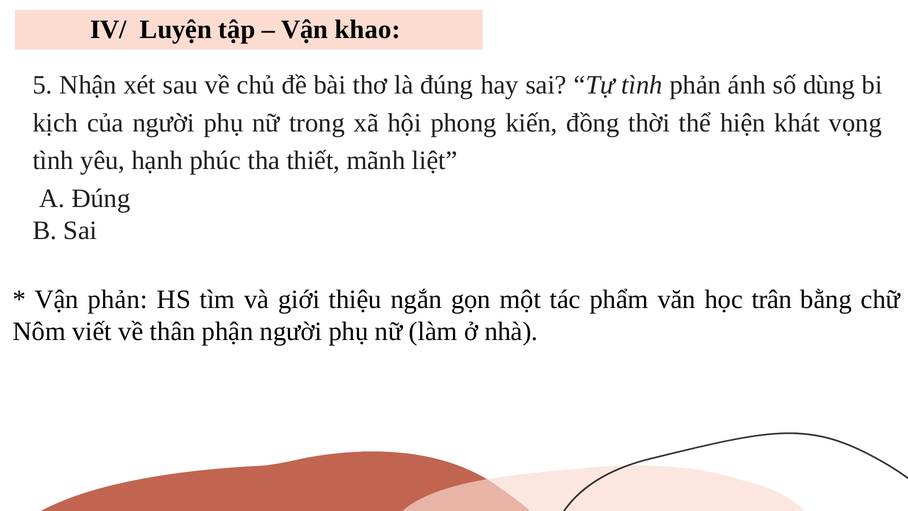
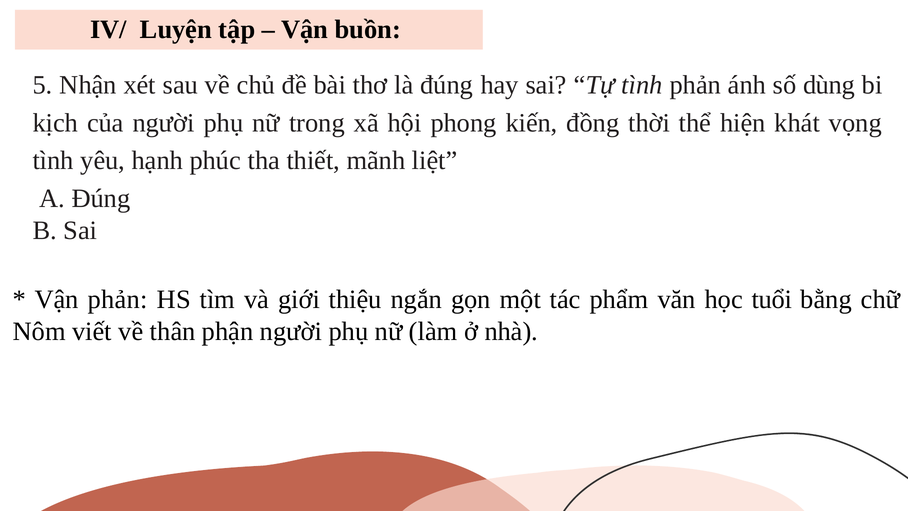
khao: khao -> buồn
trân: trân -> tuổi
